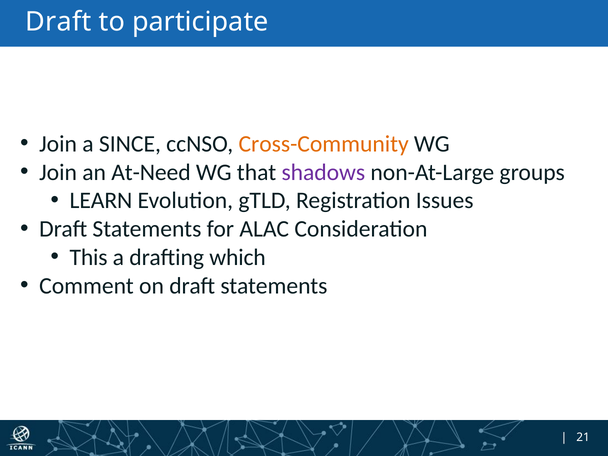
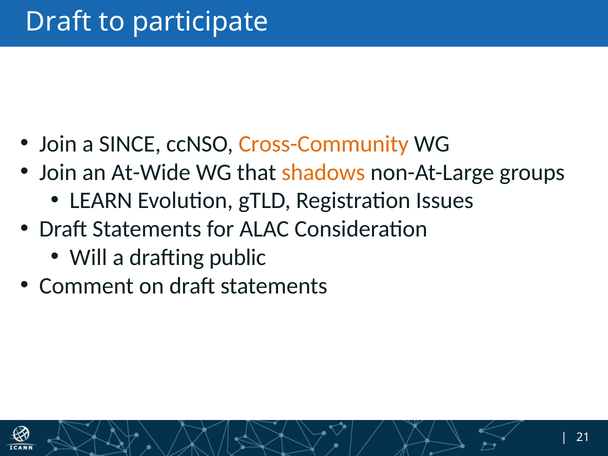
At-Need: At-Need -> At-Wide
shadows colour: purple -> orange
This: This -> Will
which: which -> public
